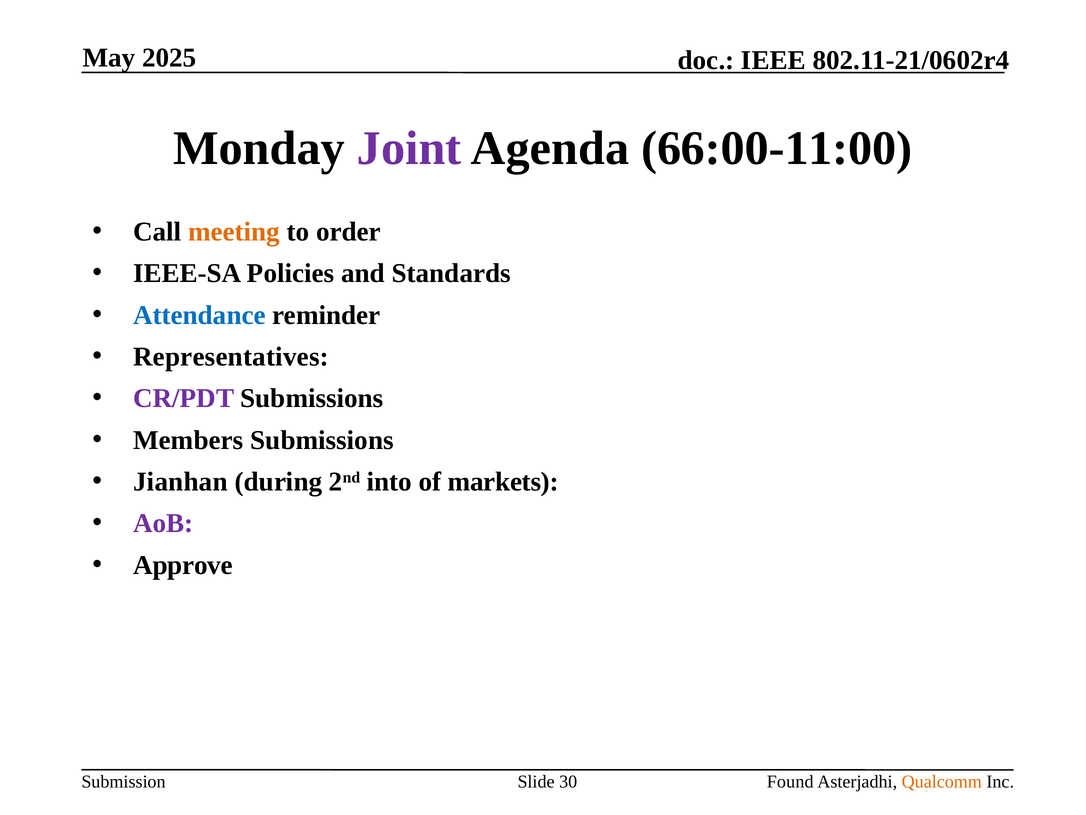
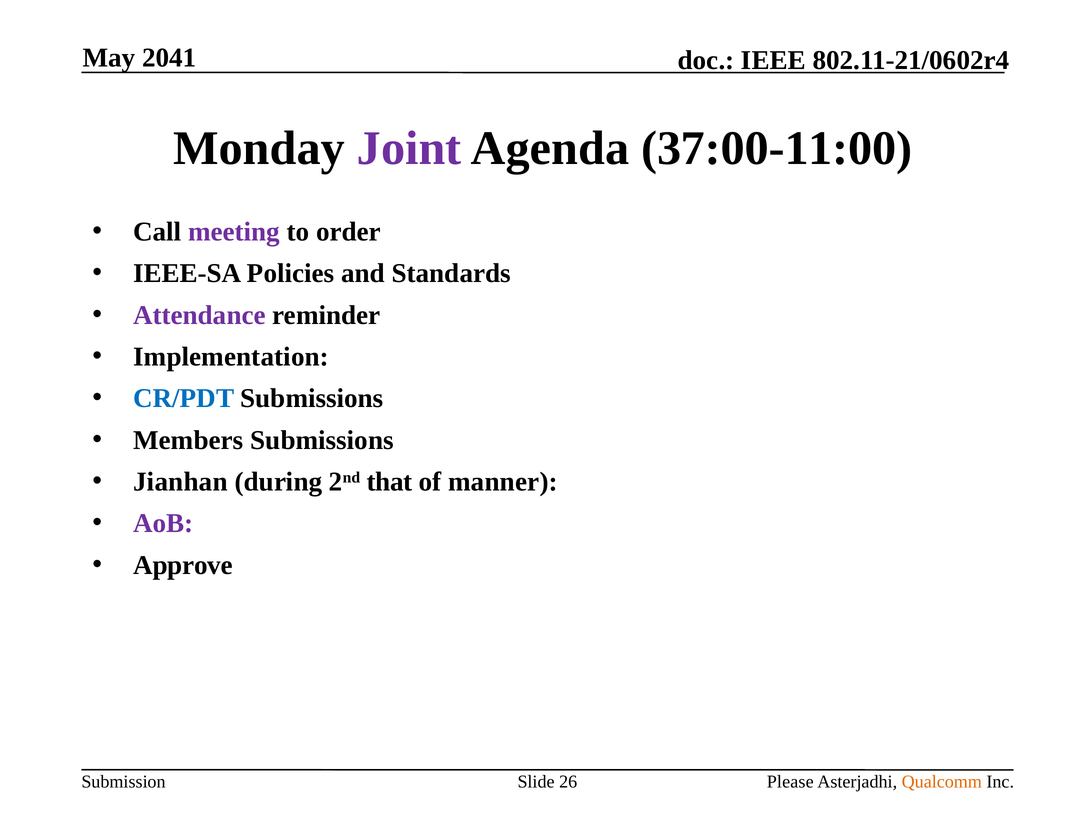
2025: 2025 -> 2041
66:00-11:00: 66:00-11:00 -> 37:00-11:00
meeting colour: orange -> purple
Attendance colour: blue -> purple
Representatives: Representatives -> Implementation
CR/PDT colour: purple -> blue
into: into -> that
markets: markets -> manner
30: 30 -> 26
Found: Found -> Please
